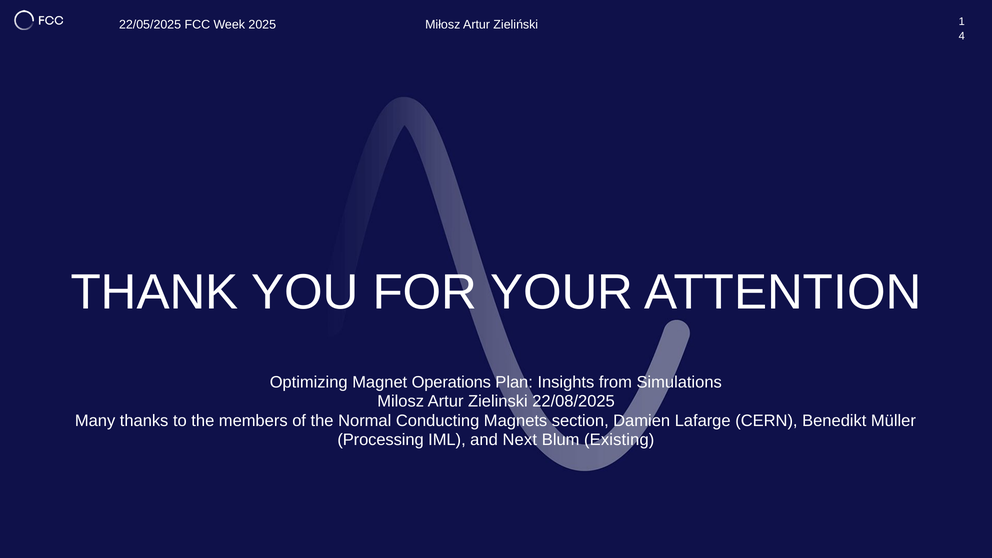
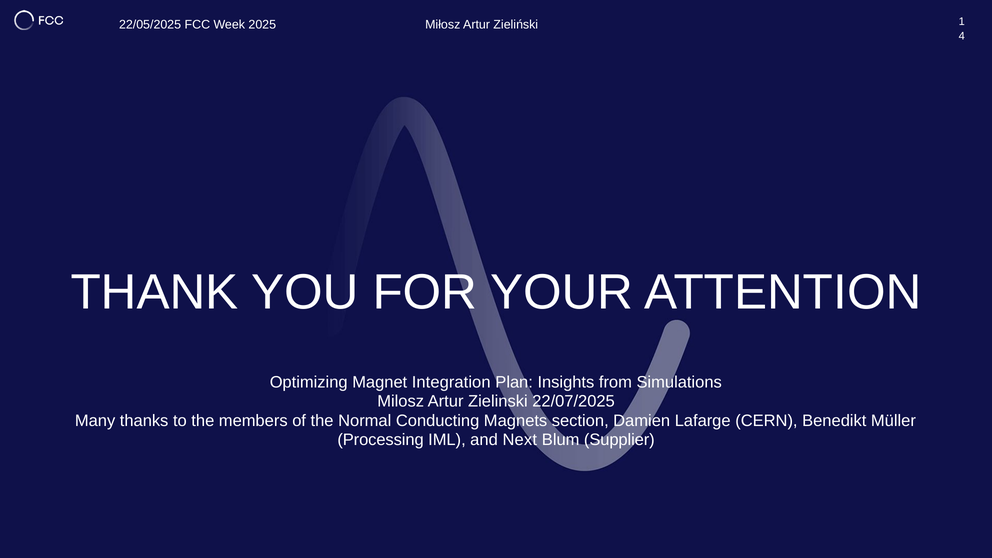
Operations: Operations -> Integration
22/08/2025: 22/08/2025 -> 22/07/2025
Existing: Existing -> Supplier
